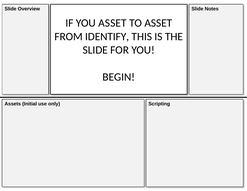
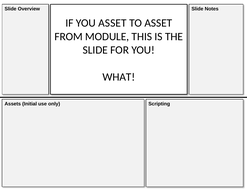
IDENTIFY: IDENTIFY -> MODULE
BEGIN: BEGIN -> WHAT
